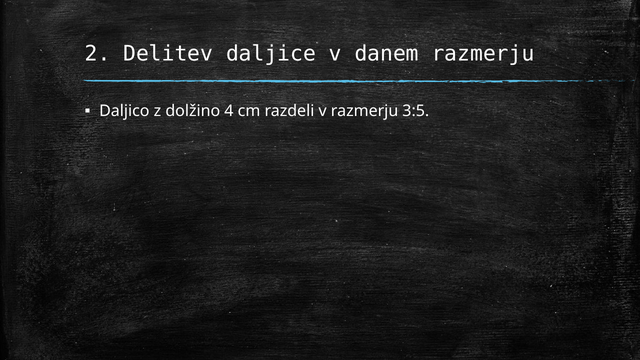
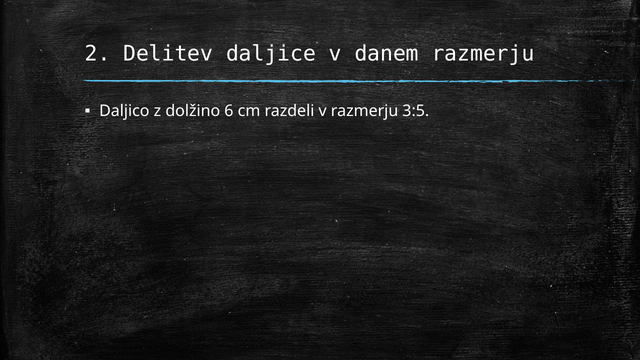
4: 4 -> 6
